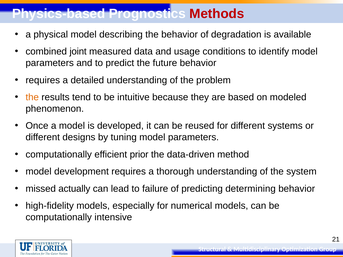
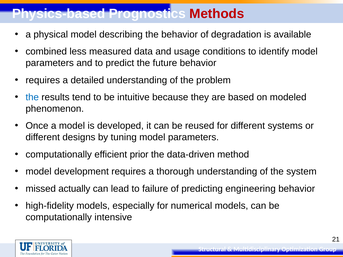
joint: joint -> less
the at (32, 97) colour: orange -> blue
determining: determining -> engineering
